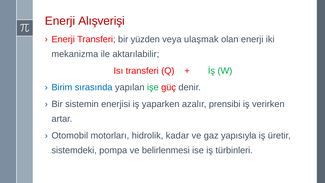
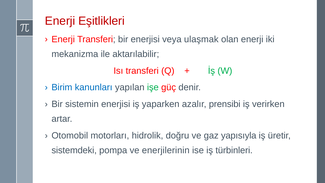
Alışverişi: Alışverişi -> Eşitlikleri
bir yüzden: yüzden -> enerjisi
sırasında: sırasında -> kanunları
kadar: kadar -> doğru
belirlenmesi: belirlenmesi -> enerjilerinin
